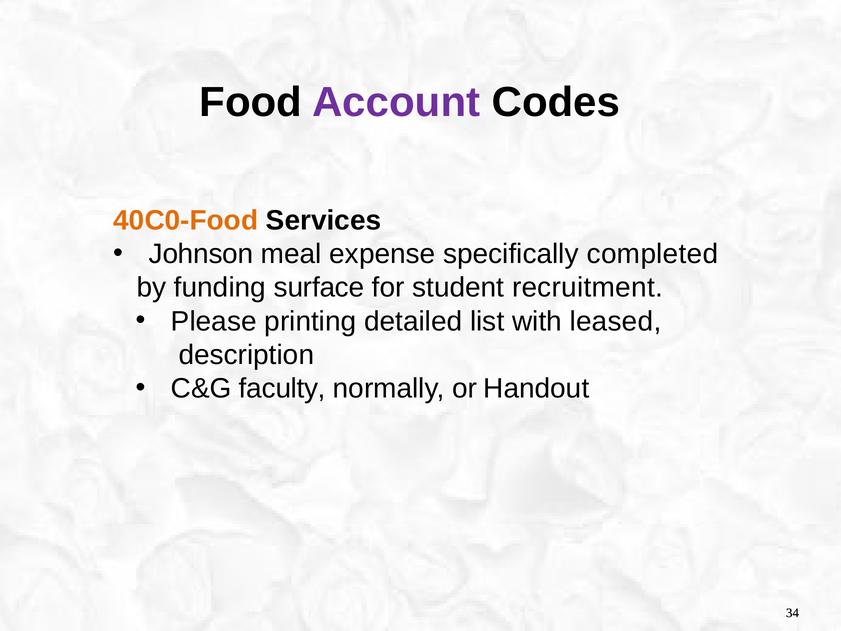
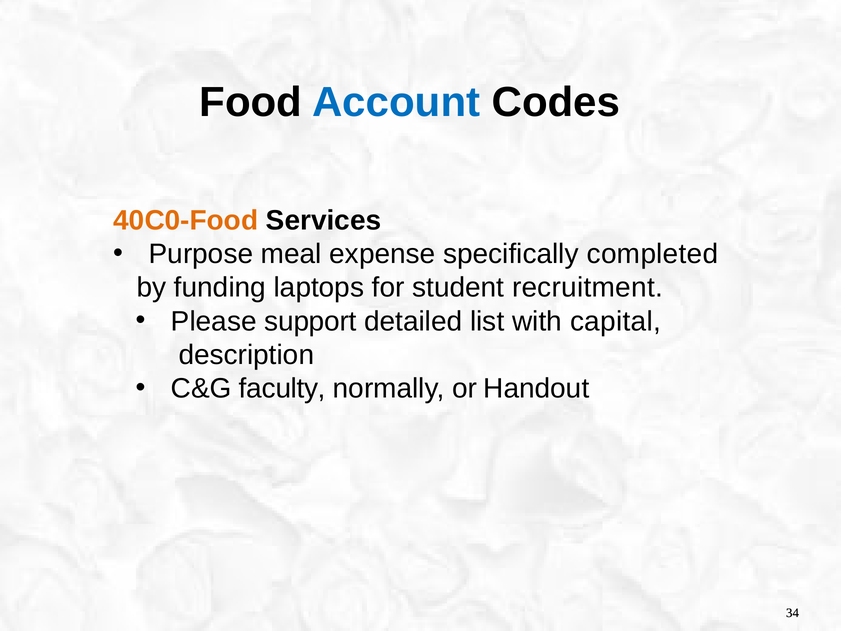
Account colour: purple -> blue
Johnson: Johnson -> Purpose
surface: surface -> laptops
printing: printing -> support
leased: leased -> capital
